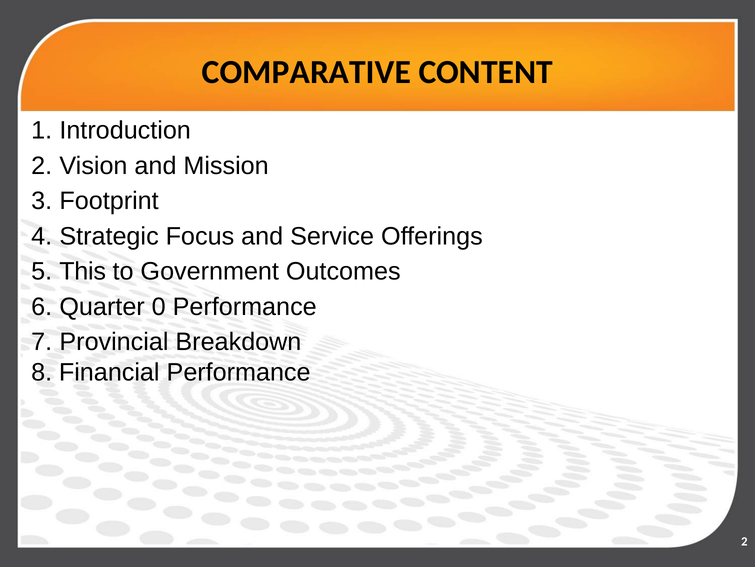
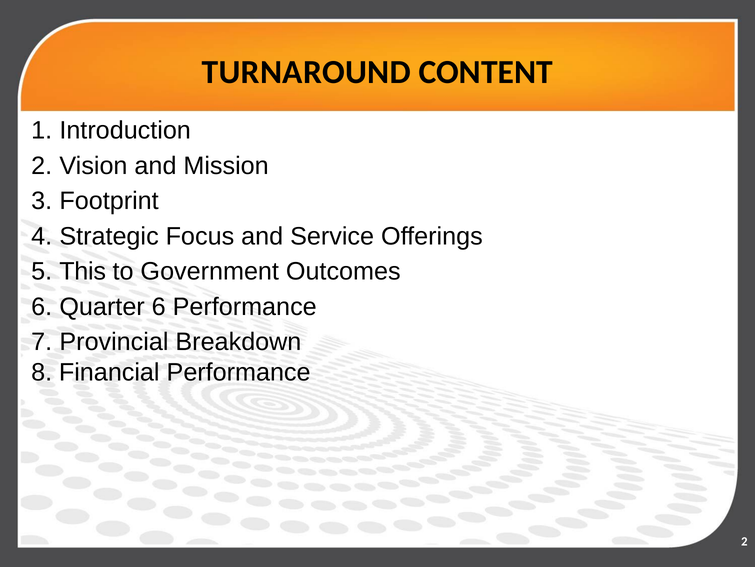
COMPARATIVE: COMPARATIVE -> TURNAROUND
Quarter 0: 0 -> 6
